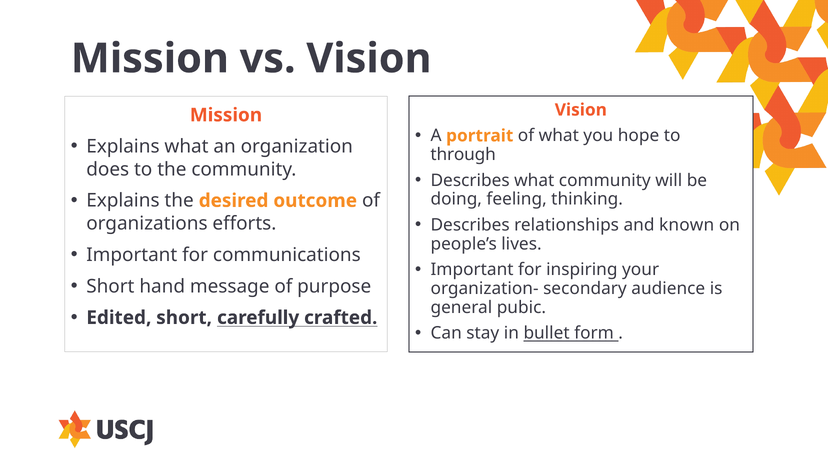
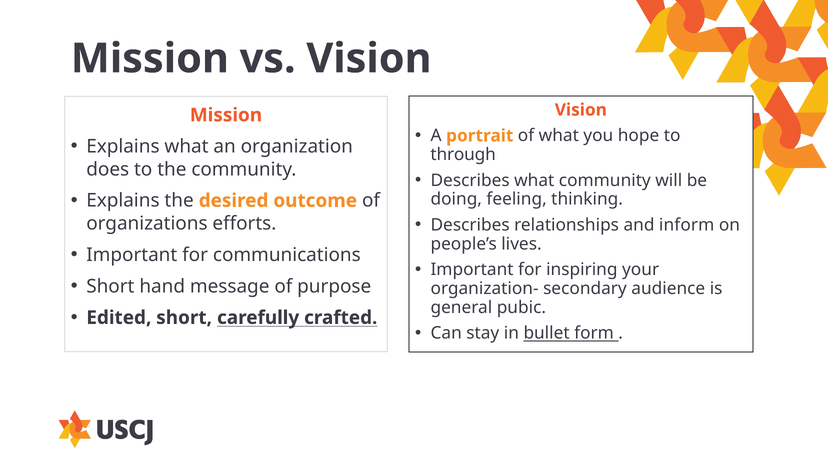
known: known -> inform
